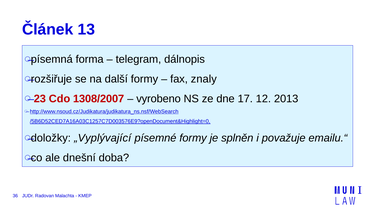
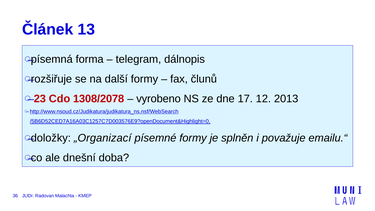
znaly: znaly -> člunů
1308/2007: 1308/2007 -> 1308/2078
„Vyplývající: „Vyplývající -> „Organizací
